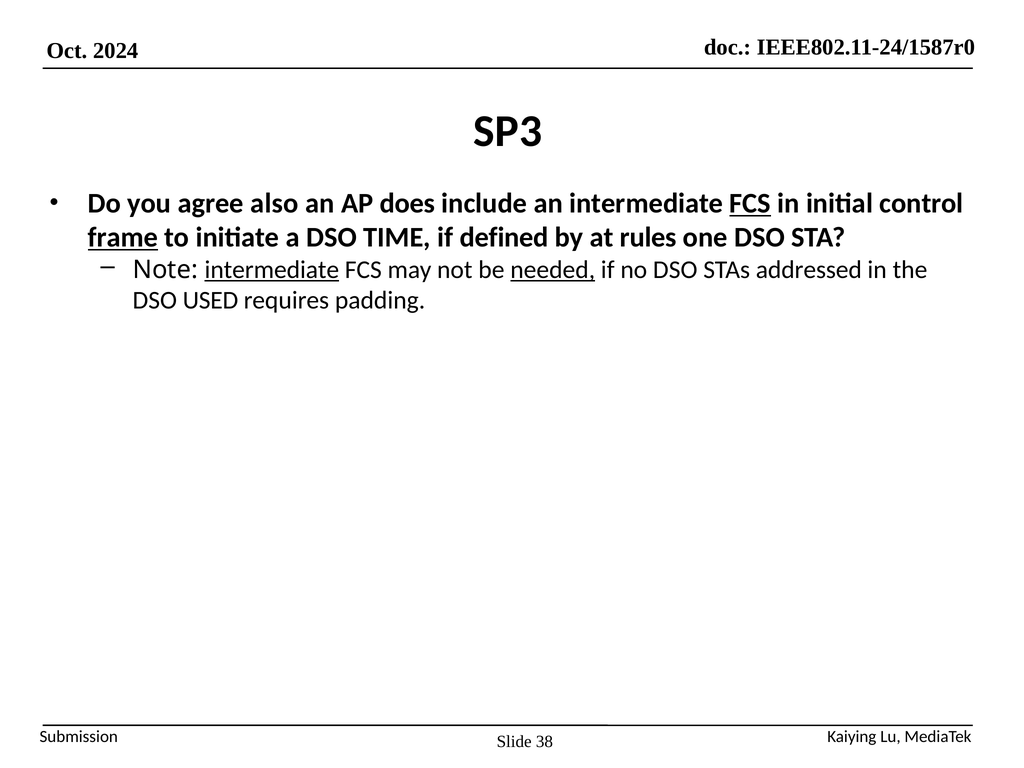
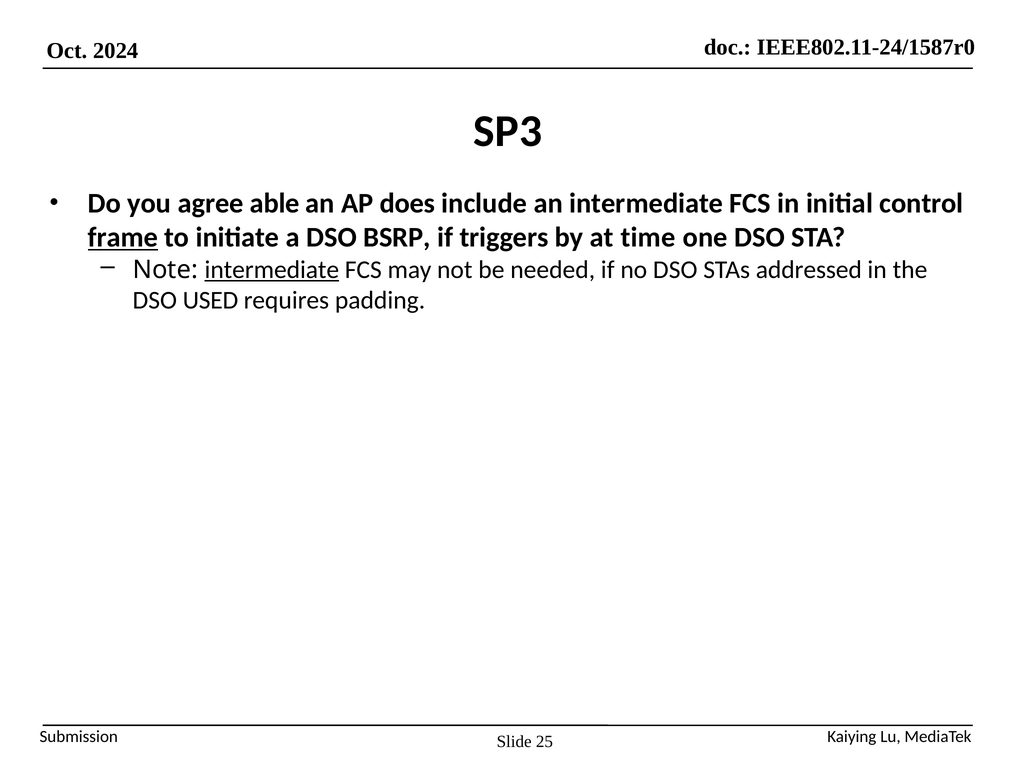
also: also -> able
FCS at (750, 203) underline: present -> none
TIME: TIME -> BSRP
defined: defined -> triggers
rules: rules -> time
needed underline: present -> none
38: 38 -> 25
